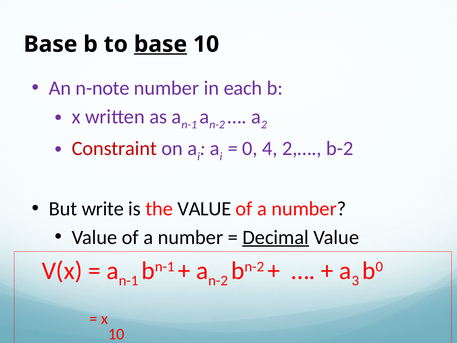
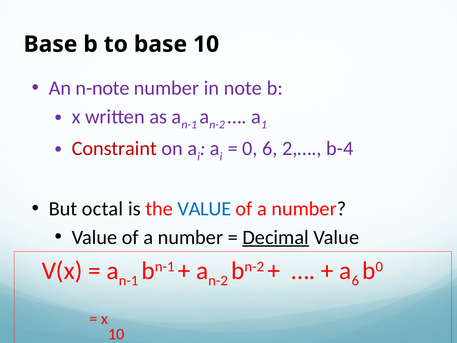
base at (161, 44) underline: present -> none
each: each -> note
2: 2 -> 1
0 4: 4 -> 6
b-2: b-2 -> b-4
write: write -> octal
VALUE at (204, 209) colour: black -> blue
a 3: 3 -> 6
